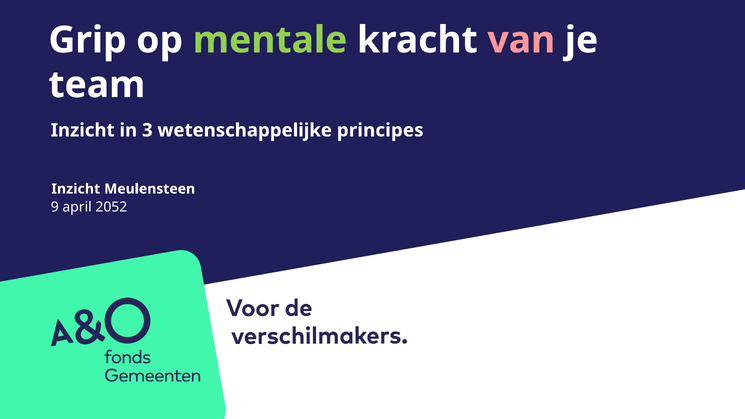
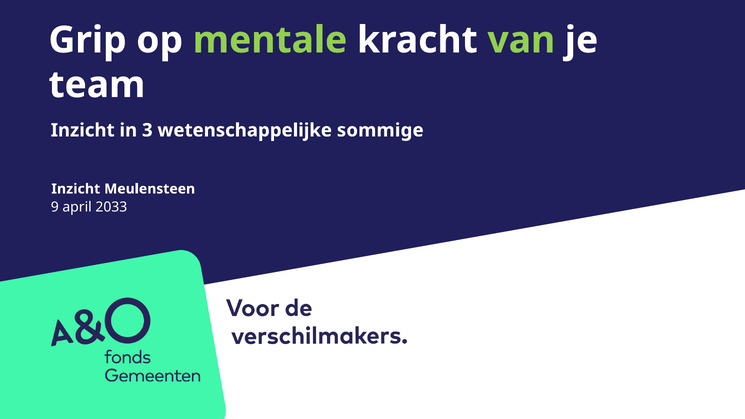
van colour: pink -> light green
principes: principes -> sommige
2052: 2052 -> 2033
